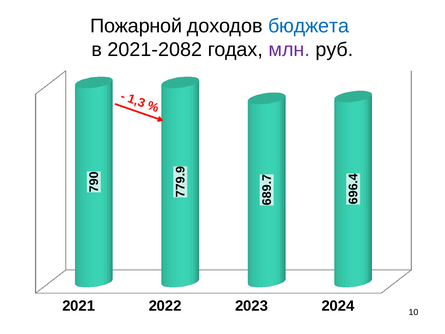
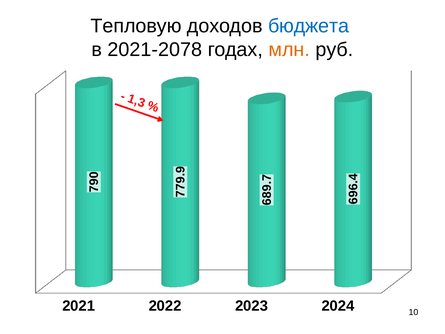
Пожарной: Пожарной -> Тепловую
2021-2082: 2021-2082 -> 2021-2078
млн colour: purple -> orange
